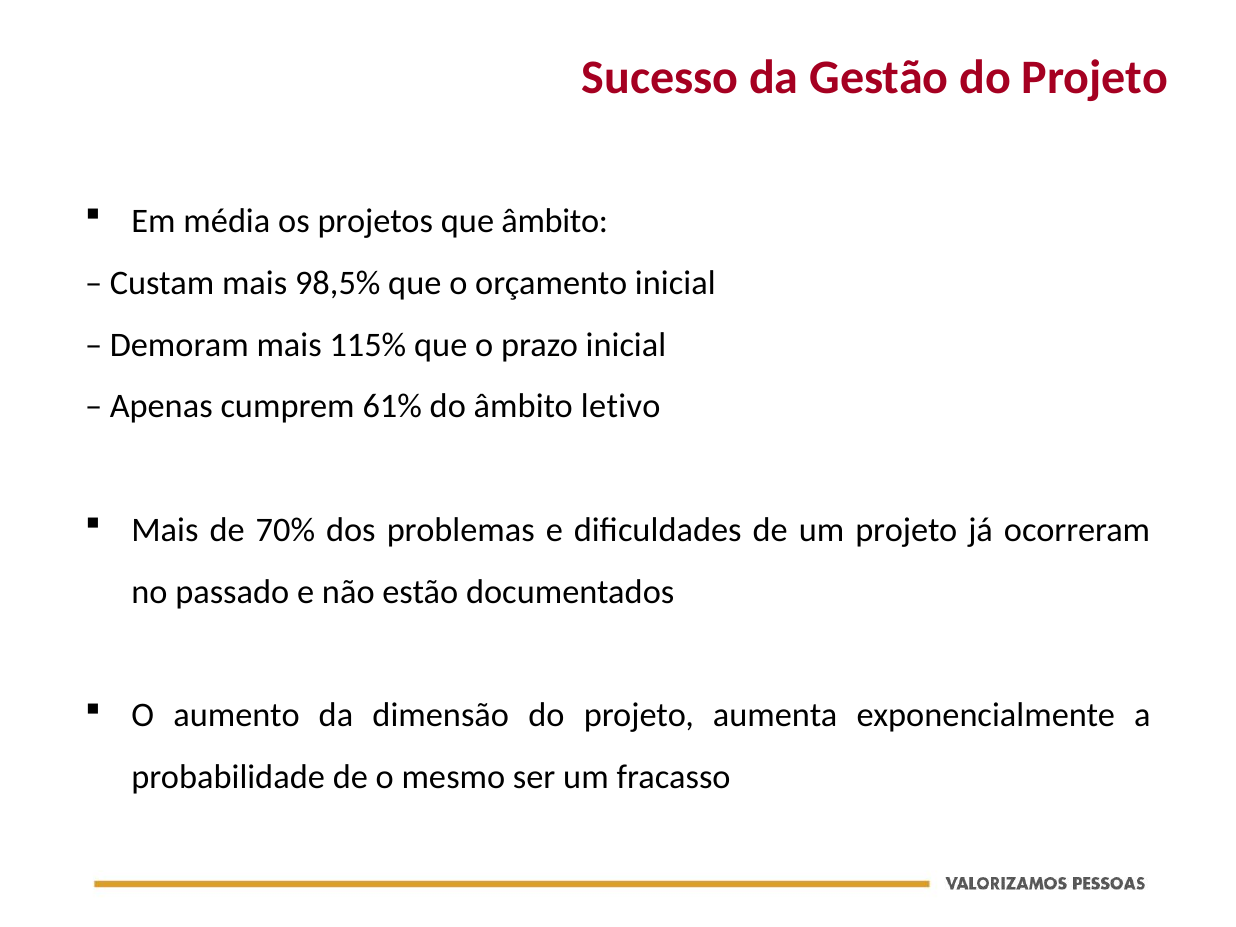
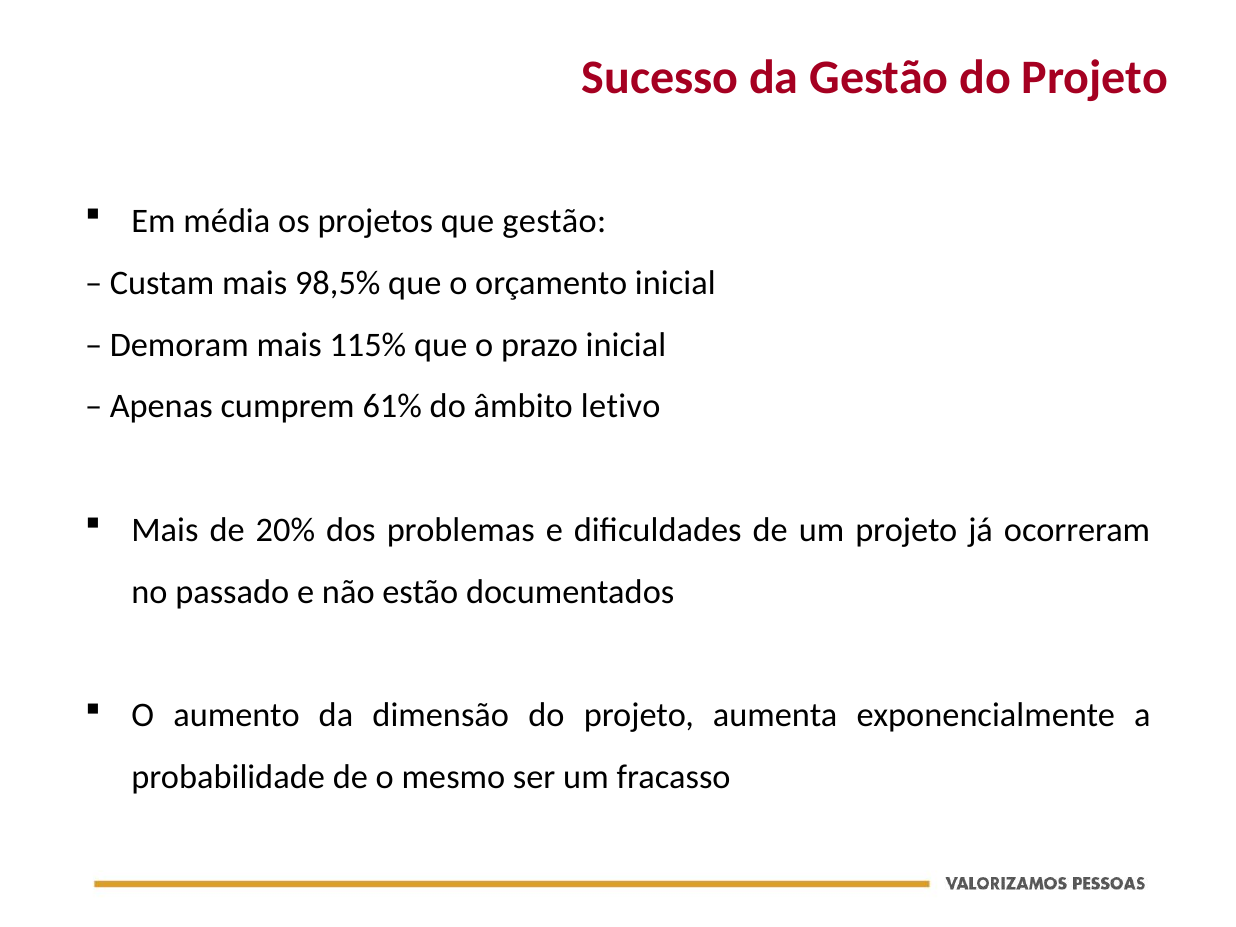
que âmbito: âmbito -> gestão
70%: 70% -> 20%
